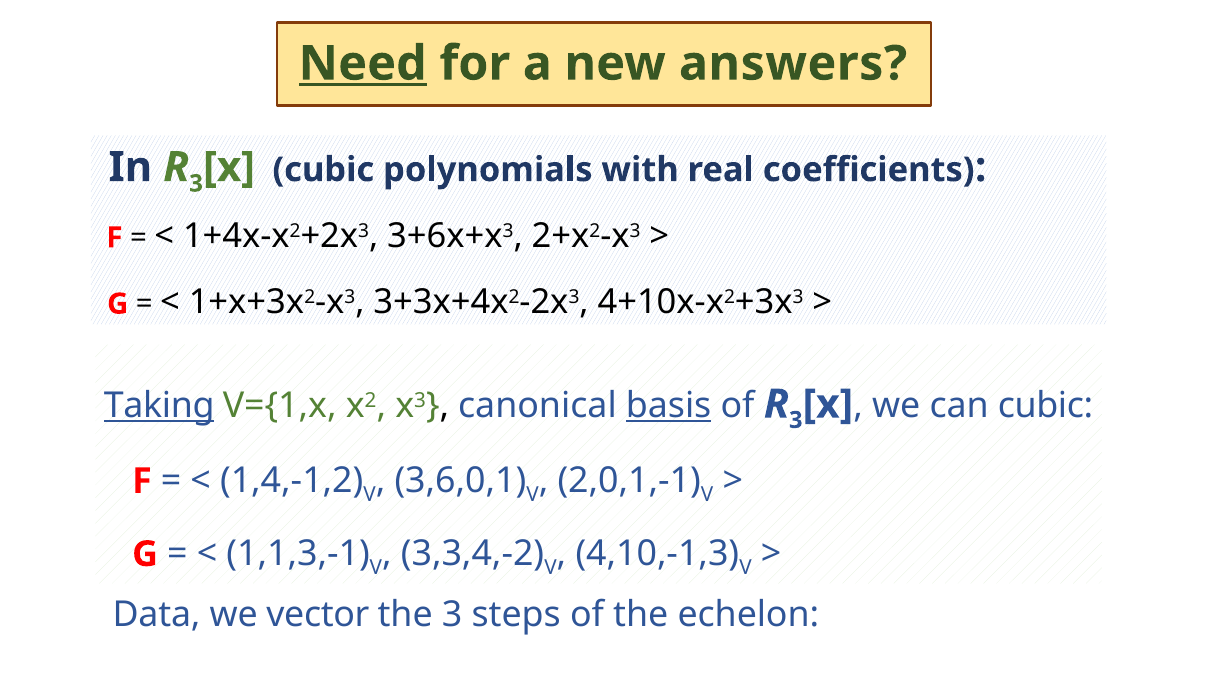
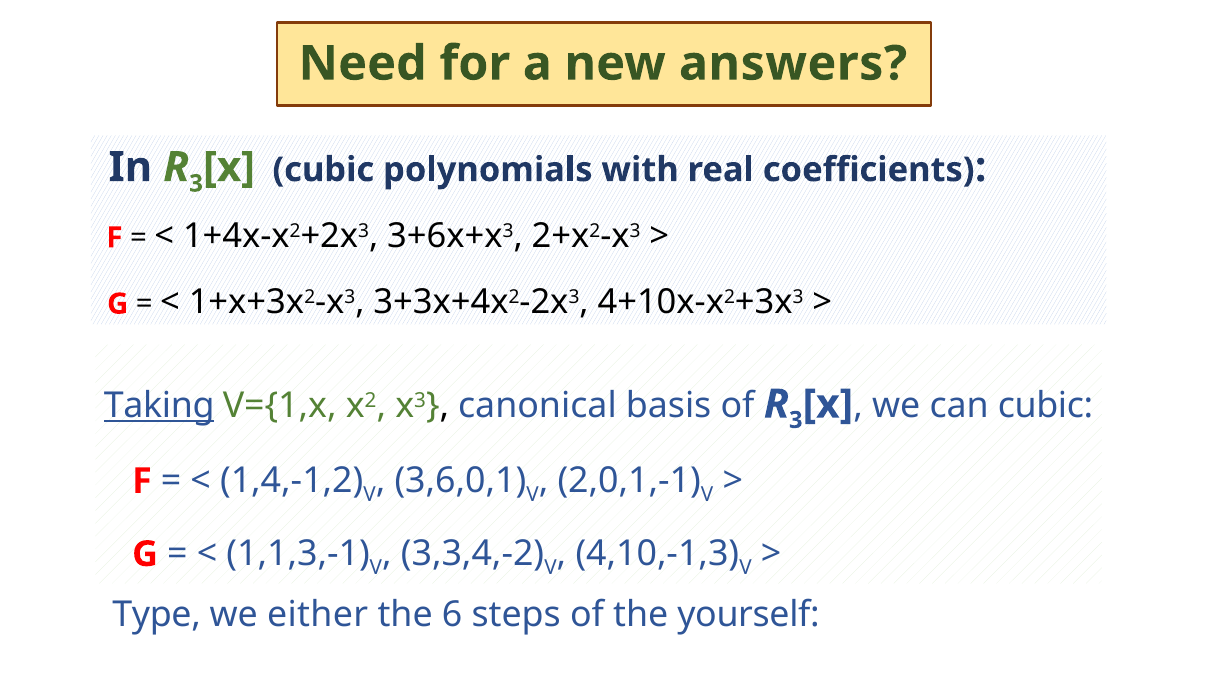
Need underline: present -> none
basis underline: present -> none
Data: Data -> Type
vector: vector -> either
the 3: 3 -> 6
echelon: echelon -> yourself
